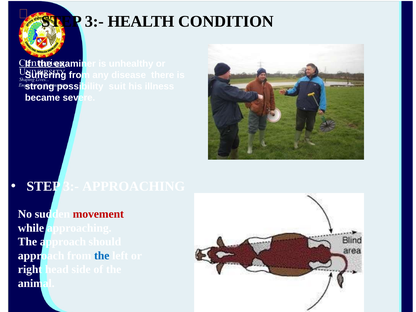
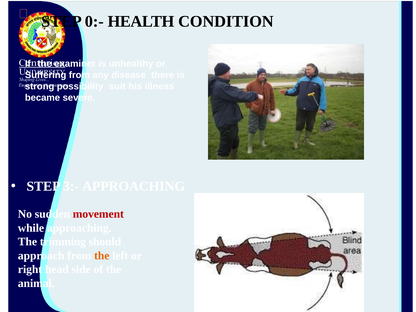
3:- at (94, 21): 3:- -> 0:-
The approach: approach -> trimming
the at (102, 256) colour: blue -> orange
